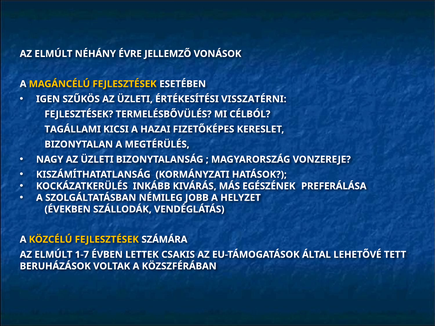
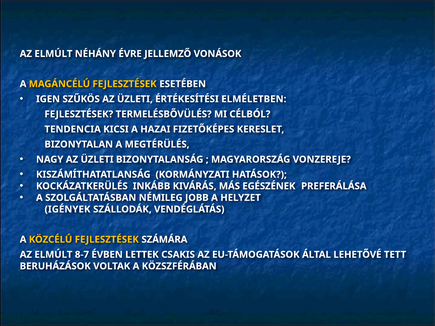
VISSZATÉRNI: VISSZATÉRNI -> ELMÉLETBEN
TAGÁLLAMI: TAGÁLLAMI -> TENDENCIA
ÉVEKBEN: ÉVEKBEN -> IGÉNYEK
1-7: 1-7 -> 8-7
